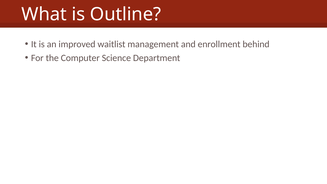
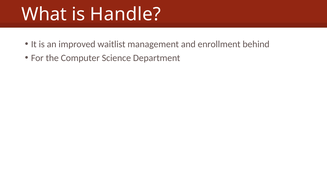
Outline: Outline -> Handle
